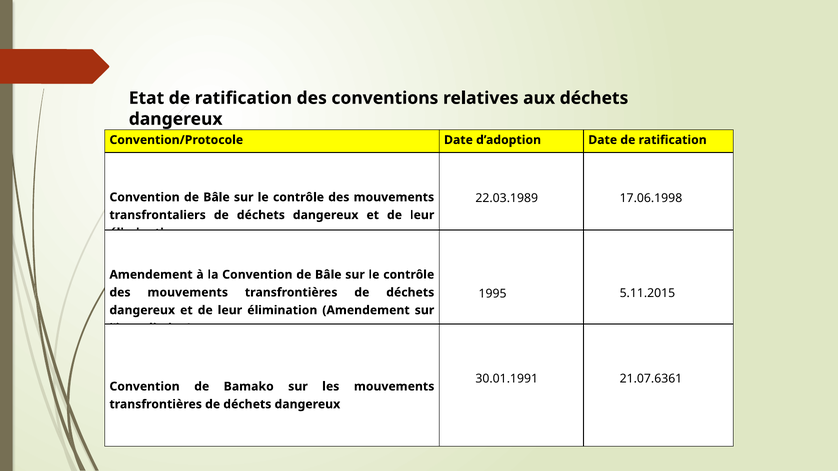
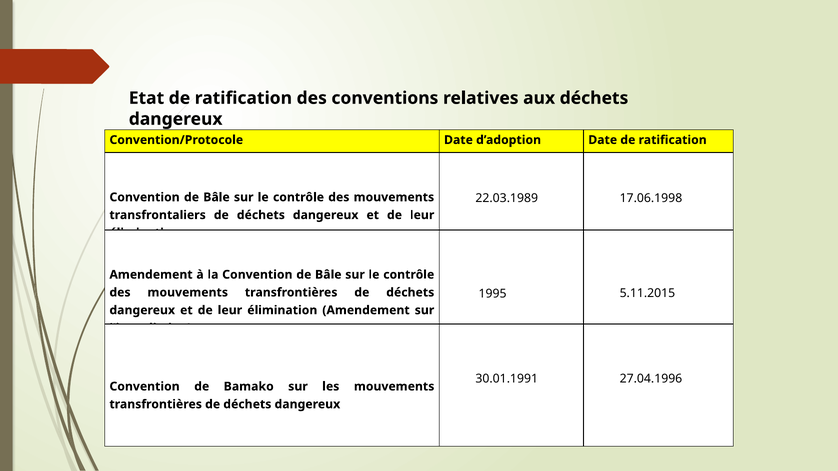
21.07.6361: 21.07.6361 -> 27.04.1996
